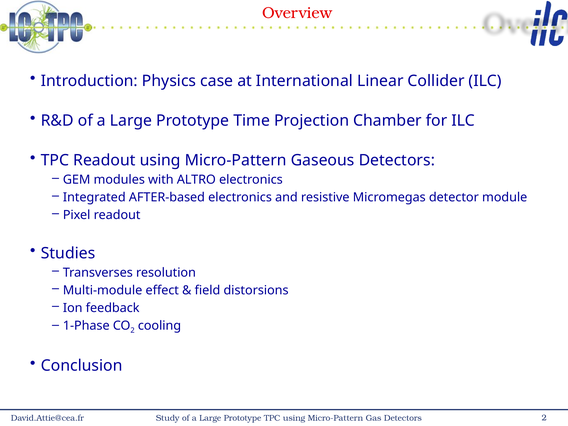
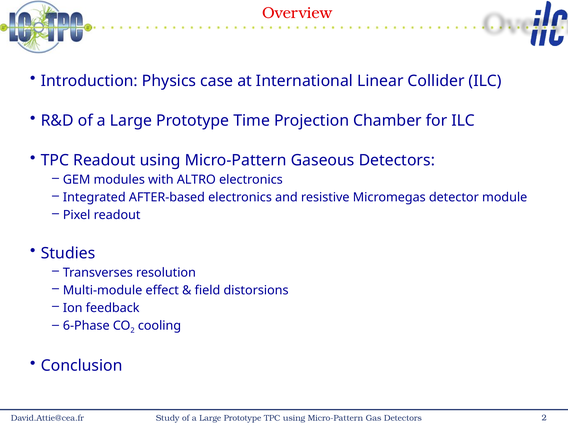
1-Phase: 1-Phase -> 6-Phase
